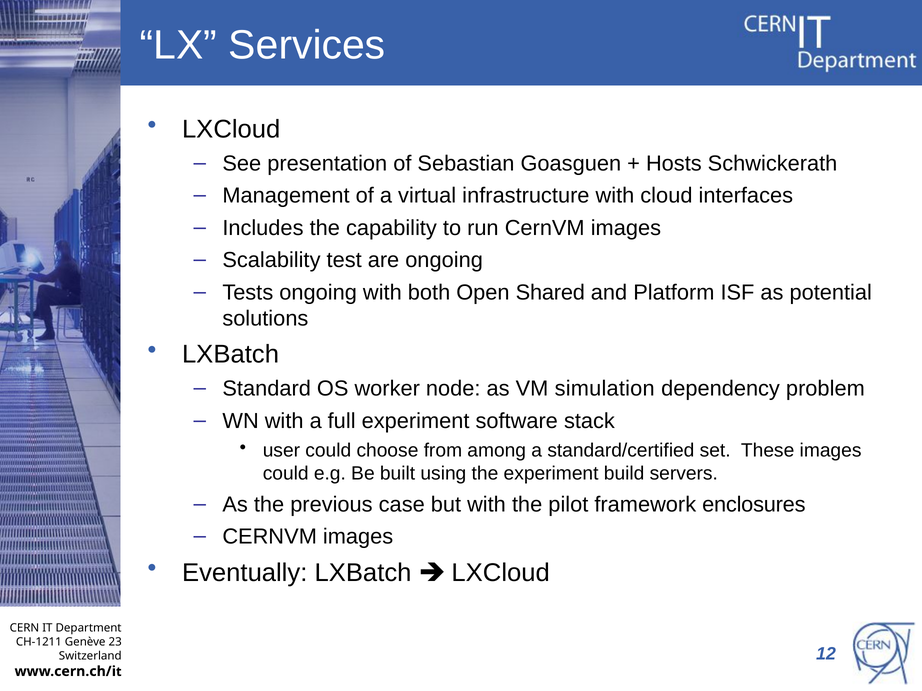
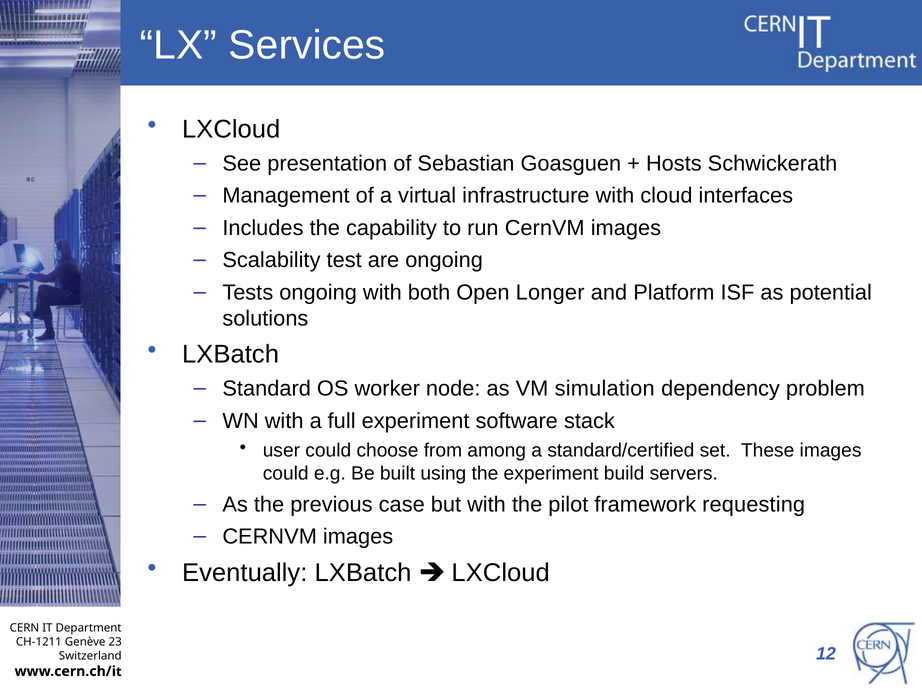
Shared: Shared -> Longer
enclosures: enclosures -> requesting
